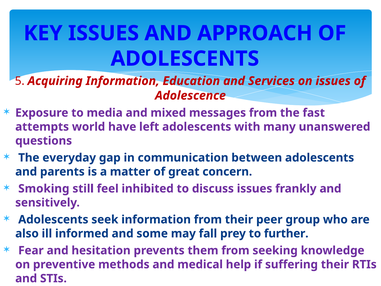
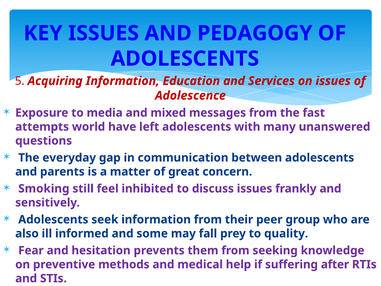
APPROACH: APPROACH -> PEDAGOGY
further: further -> quality
suffering their: their -> after
